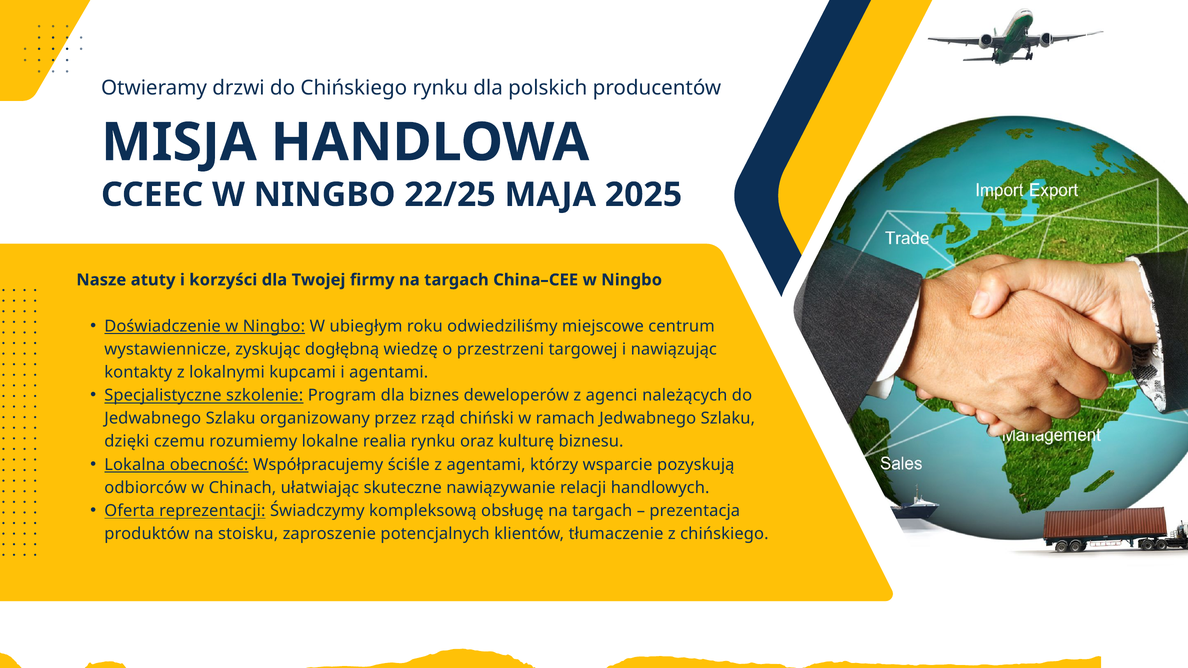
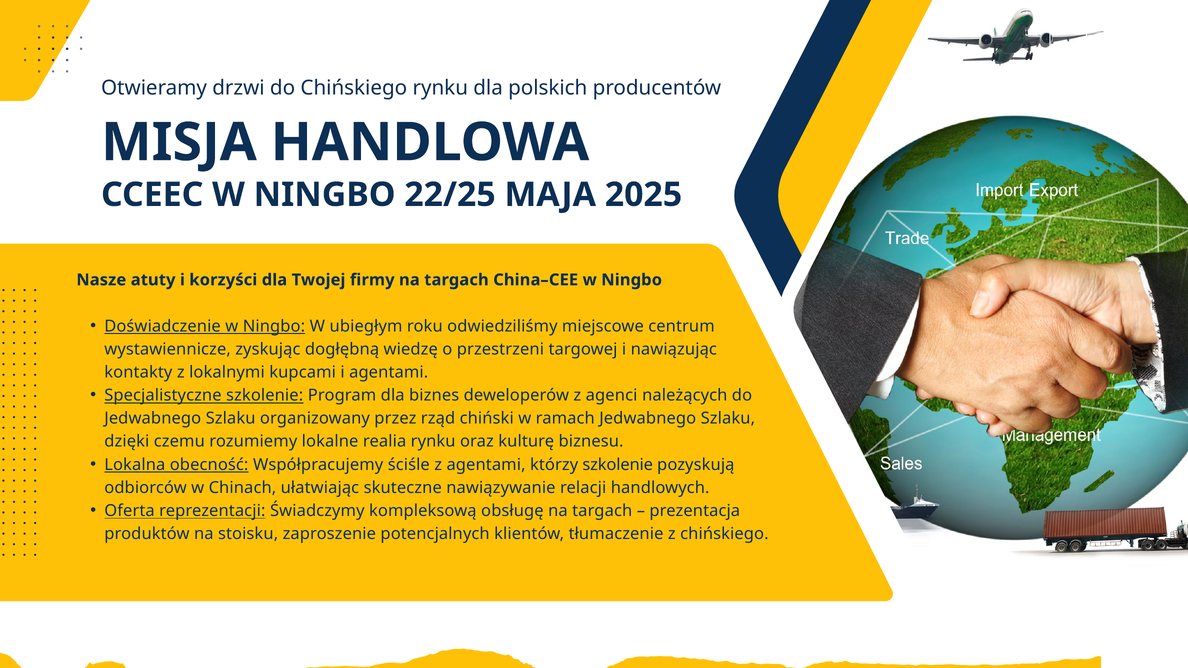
którzy wsparcie: wsparcie -> szkolenie
